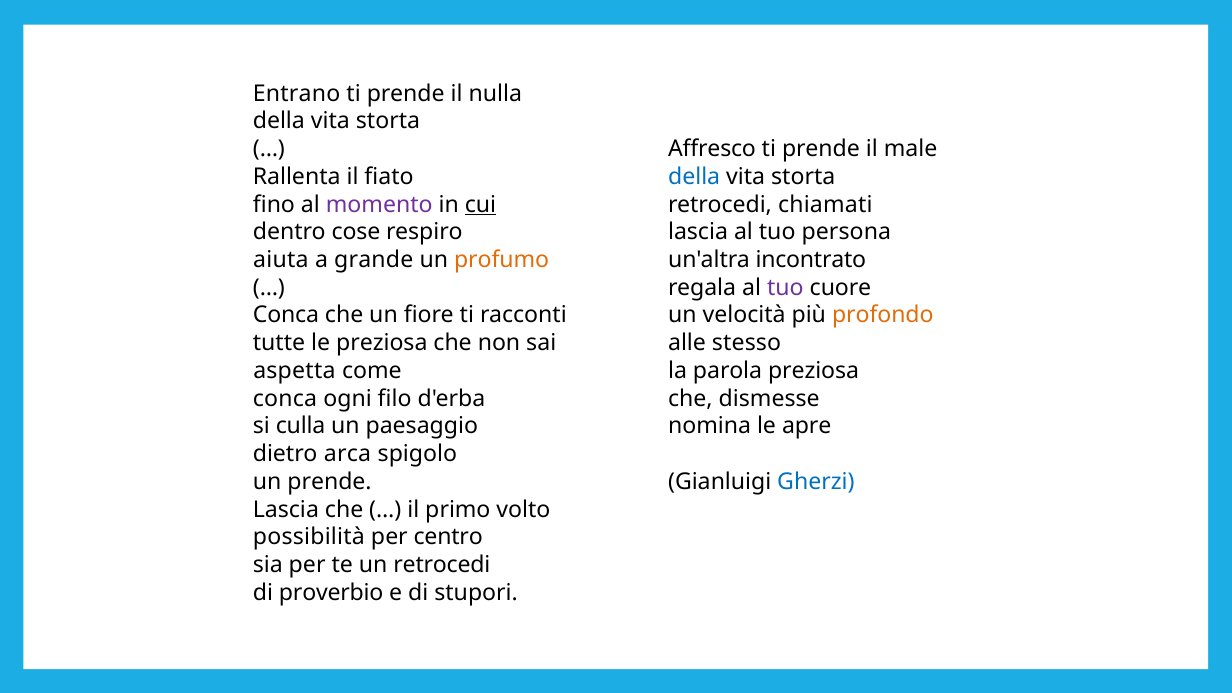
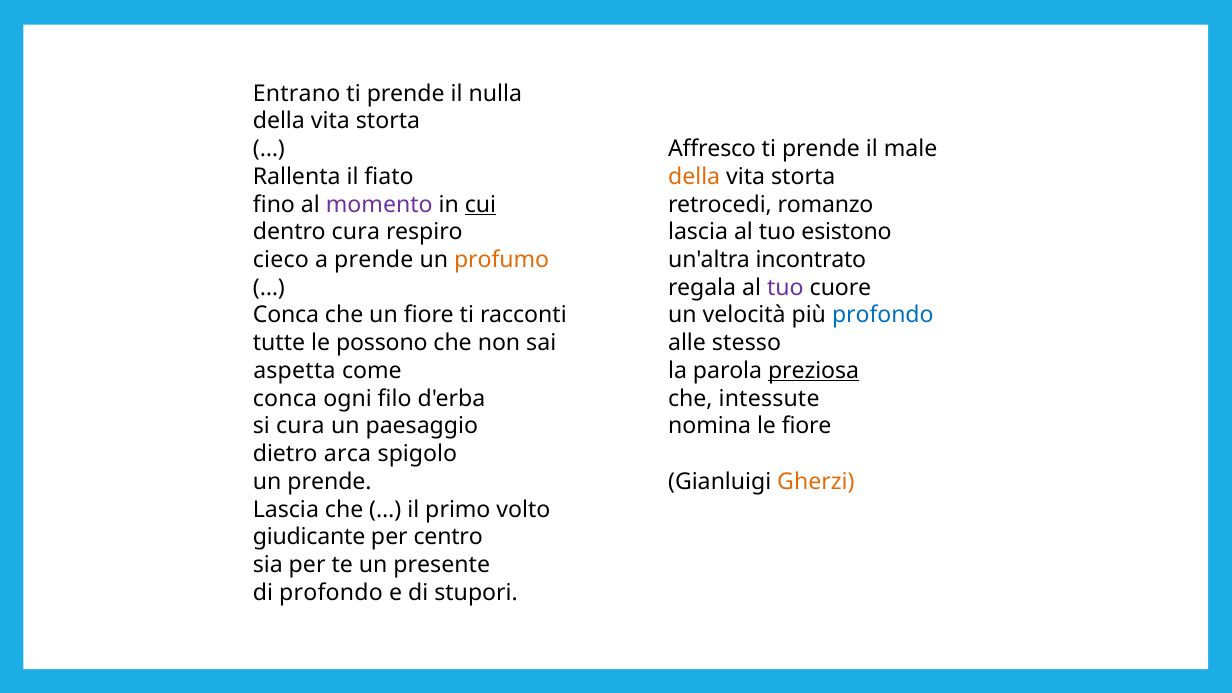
della at (694, 177) colour: blue -> orange
chiamati: chiamati -> romanzo
dentro cose: cose -> cura
persona: persona -> esistono
aiuta: aiuta -> cieco
a grande: grande -> prende
profondo at (883, 315) colour: orange -> blue
le preziosa: preziosa -> possono
preziosa at (814, 371) underline: none -> present
dismesse: dismesse -> intessute
si culla: culla -> cura
le apre: apre -> fiore
Gherzi colour: blue -> orange
possibilità: possibilità -> giudicante
un retrocedi: retrocedi -> presente
di proverbio: proverbio -> profondo
